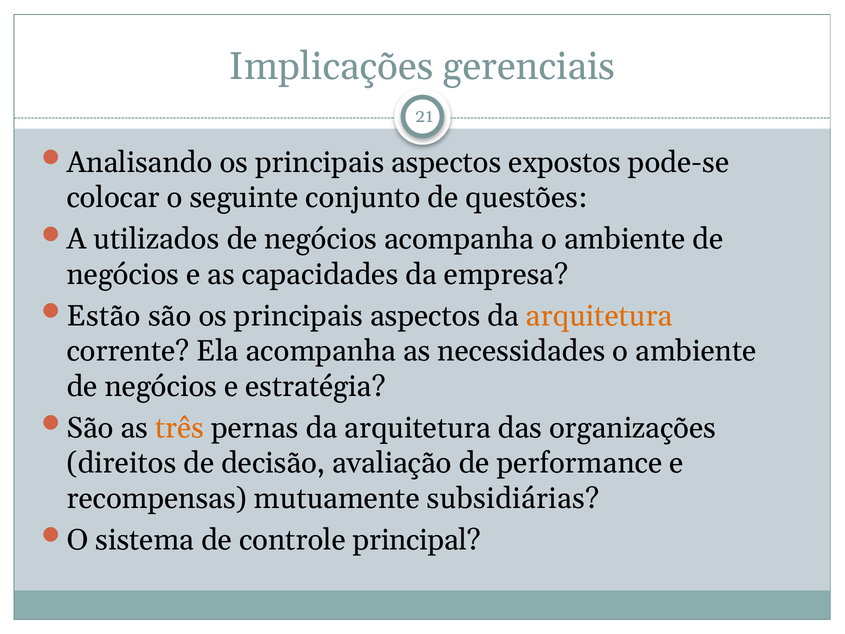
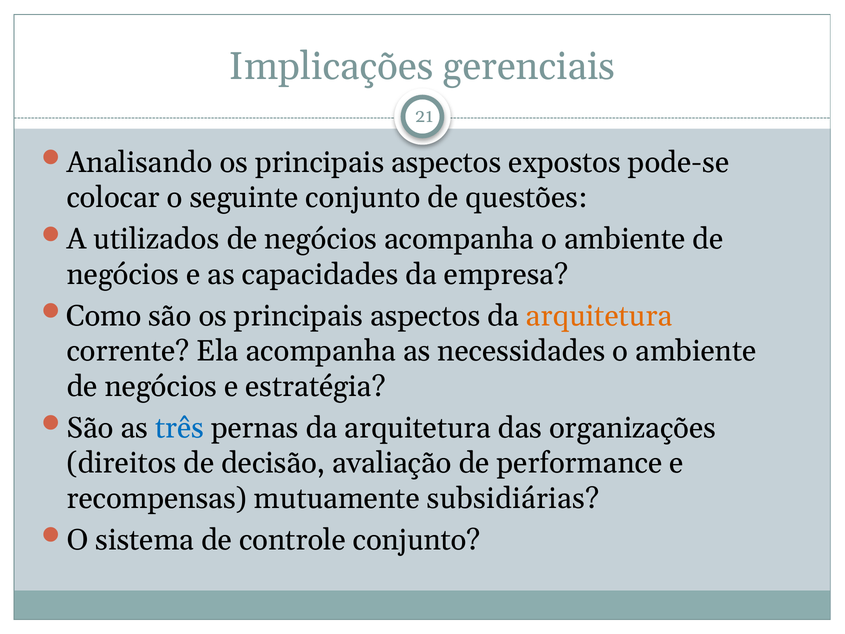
Estão: Estão -> Como
três colour: orange -> blue
controle principal: principal -> conjunto
